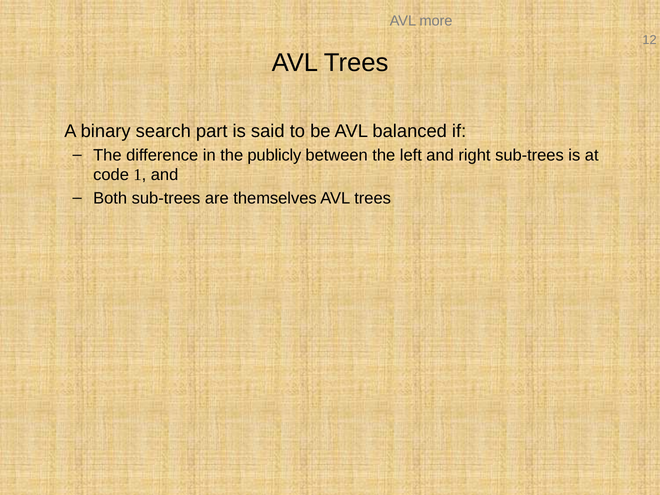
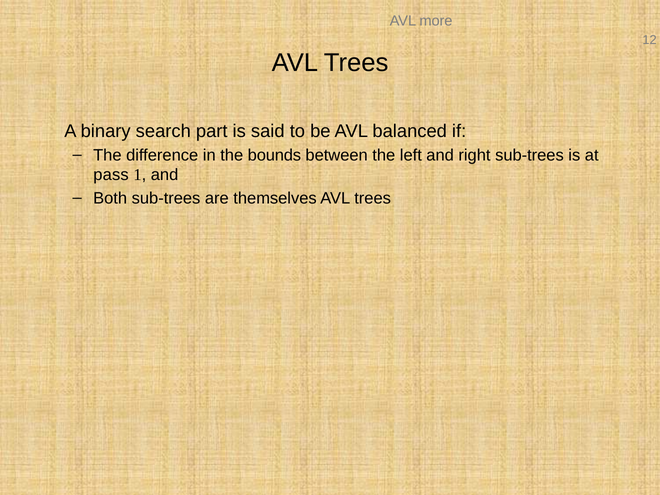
publicly: publicly -> bounds
code: code -> pass
